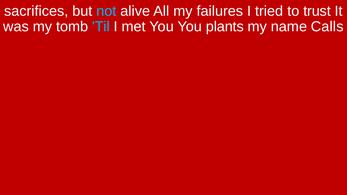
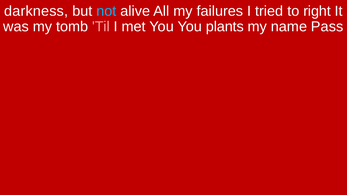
sacrifices: sacrifices -> darkness
trust: trust -> right
Til colour: light blue -> pink
Calls: Calls -> Pass
